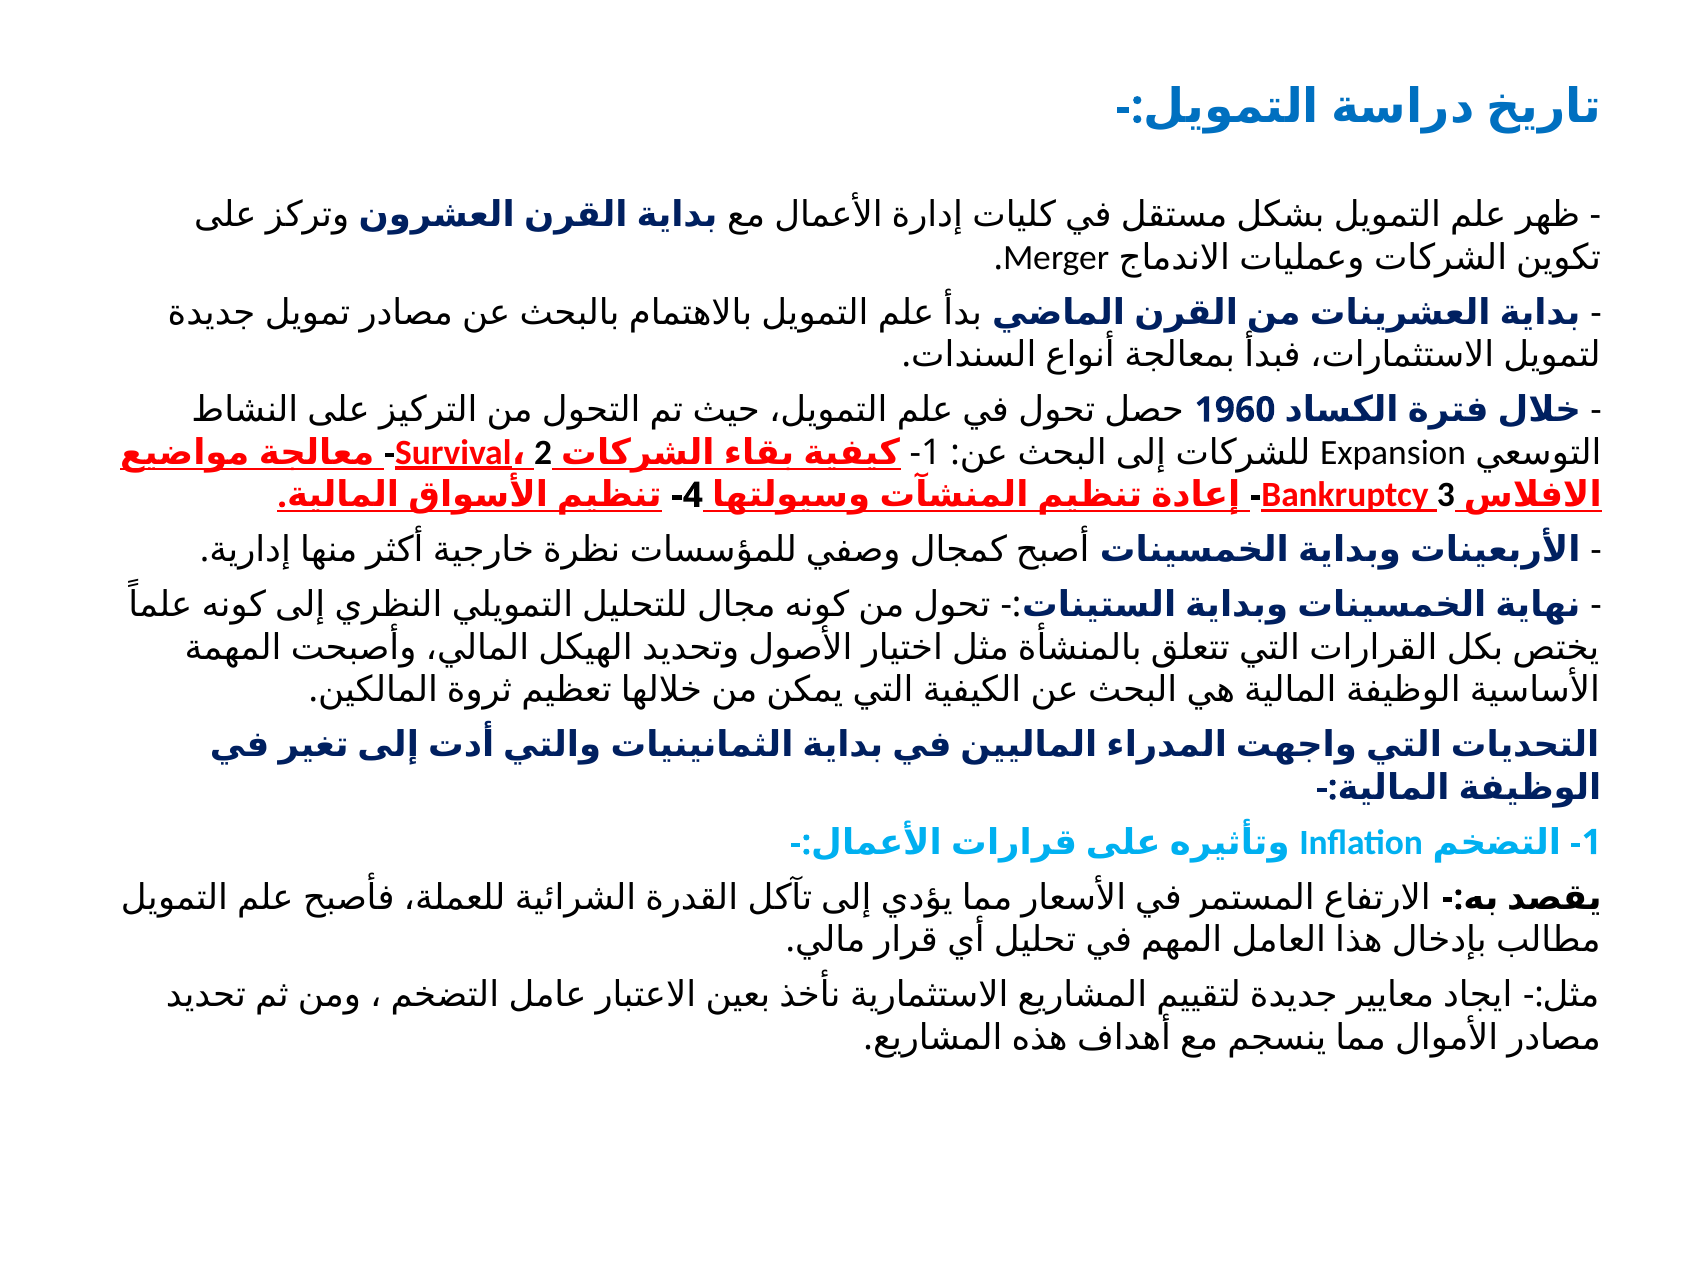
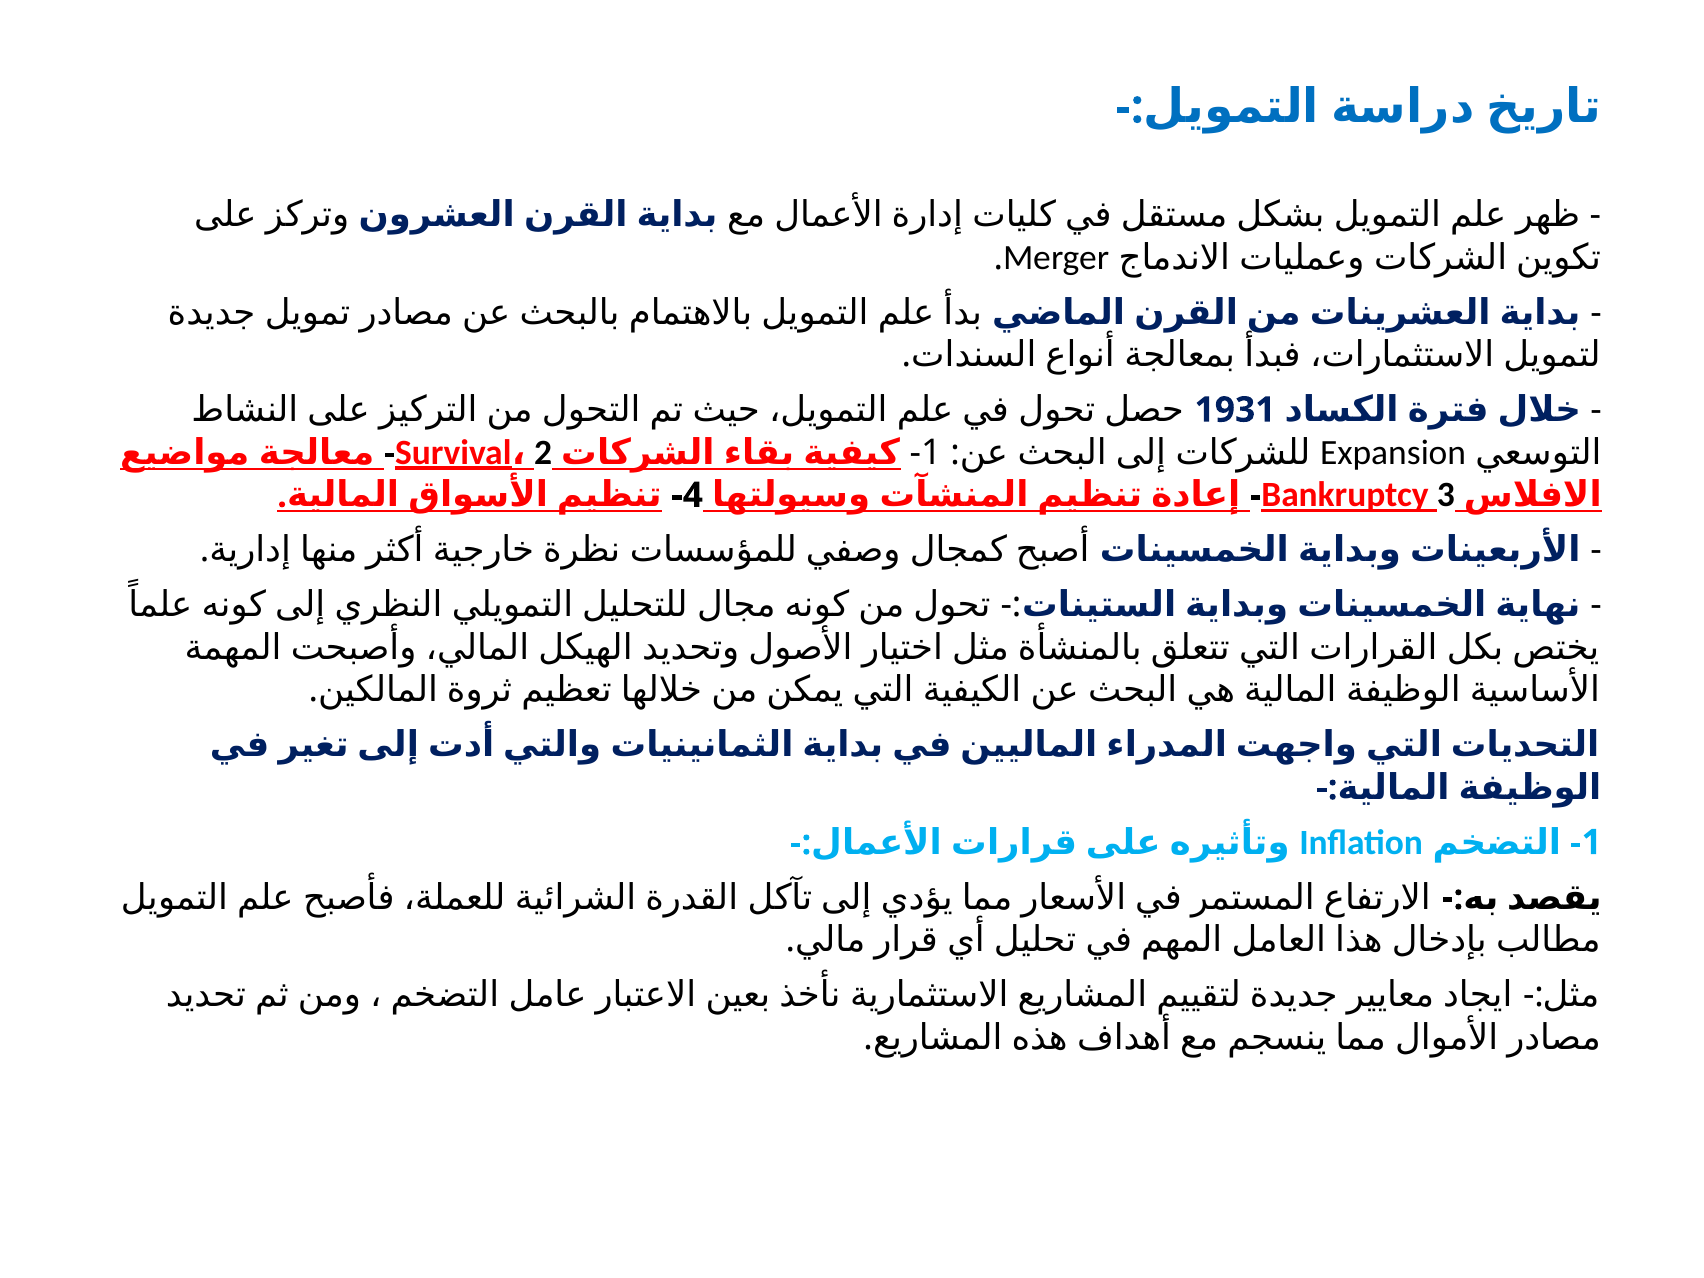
1960: 1960 -> 1931
